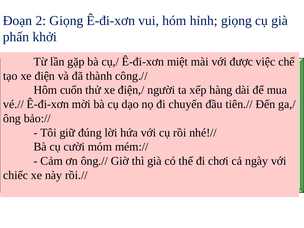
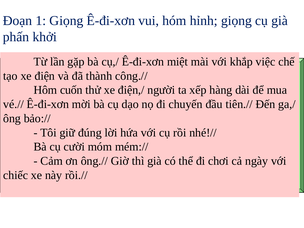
2: 2 -> 1
được: được -> khắp
